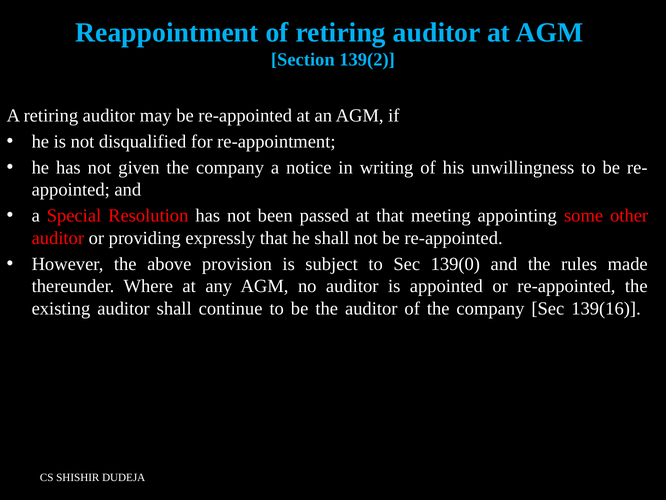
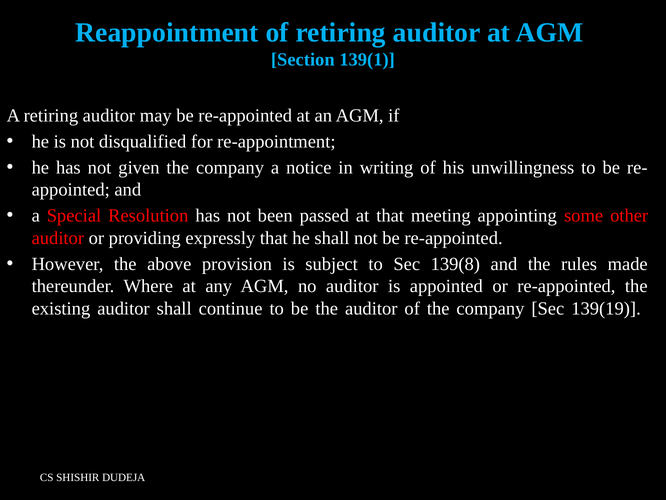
139(2: 139(2 -> 139(1
139(0: 139(0 -> 139(8
139(16: 139(16 -> 139(19
